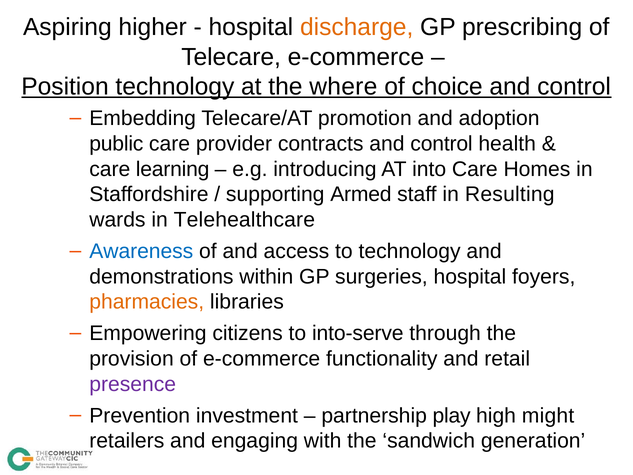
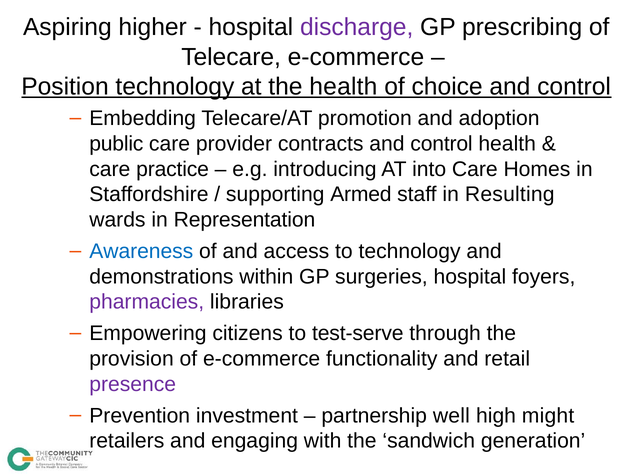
discharge colour: orange -> purple
the where: where -> health
learning: learning -> practice
Telehealthcare: Telehealthcare -> Representation
pharmacies colour: orange -> purple
into-serve: into-serve -> test-serve
play: play -> well
